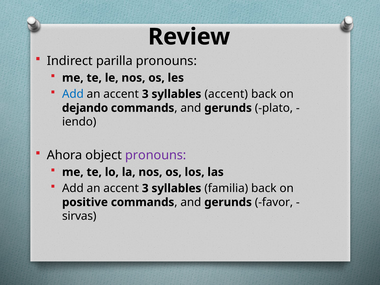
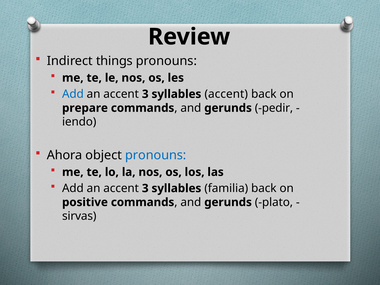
parilla: parilla -> things
dejando: dejando -> prepare
plato: plato -> pedir
pronouns at (156, 155) colour: purple -> blue
favor: favor -> plato
